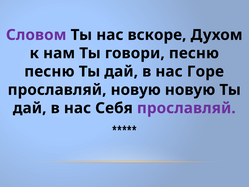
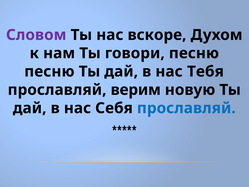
Горе: Горе -> Тебя
прославляй новую: новую -> верим
прославляй at (186, 108) colour: purple -> blue
